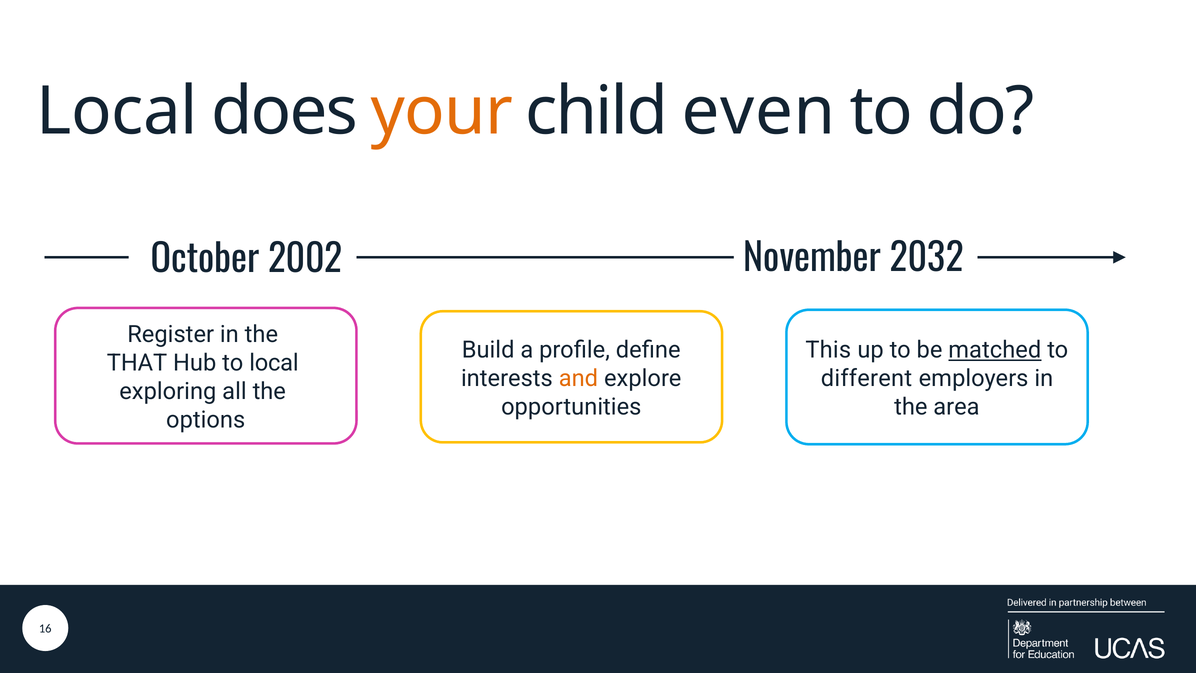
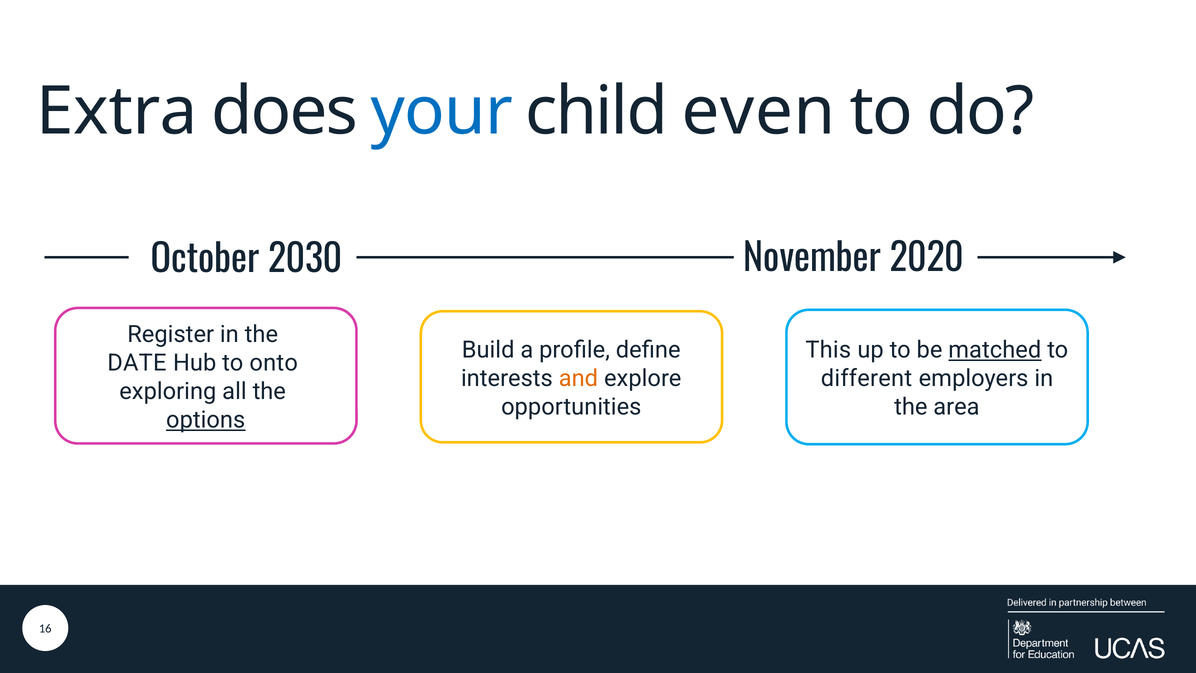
Local at (117, 112): Local -> Extra
your colour: orange -> blue
2002: 2002 -> 2030
2032: 2032 -> 2020
THAT: THAT -> DATE
to local: local -> onto
options underline: none -> present
